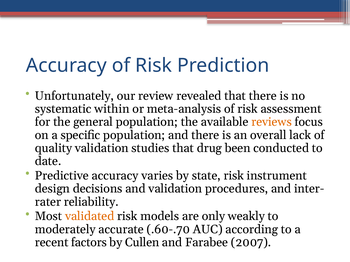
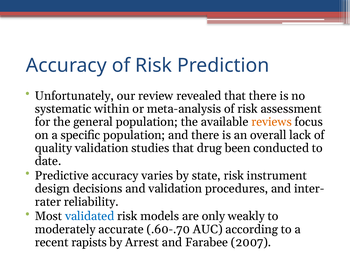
validated colour: orange -> blue
factors: factors -> rapists
Cullen: Cullen -> Arrest
